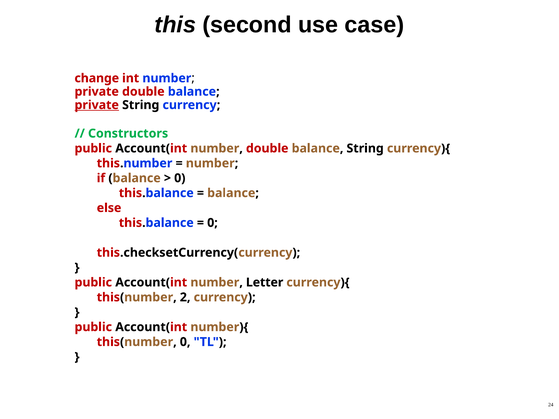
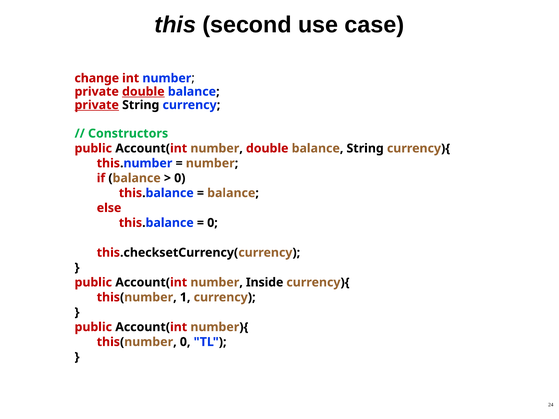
double at (143, 92) underline: none -> present
Letter: Letter -> Inside
2: 2 -> 1
